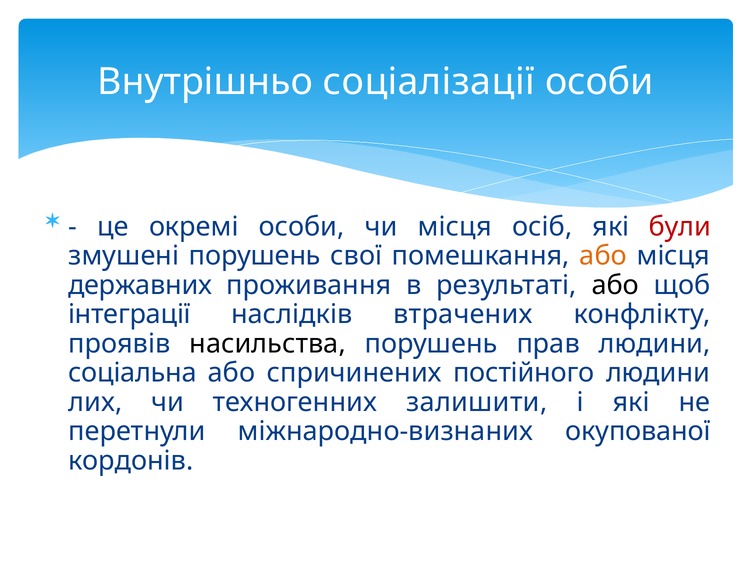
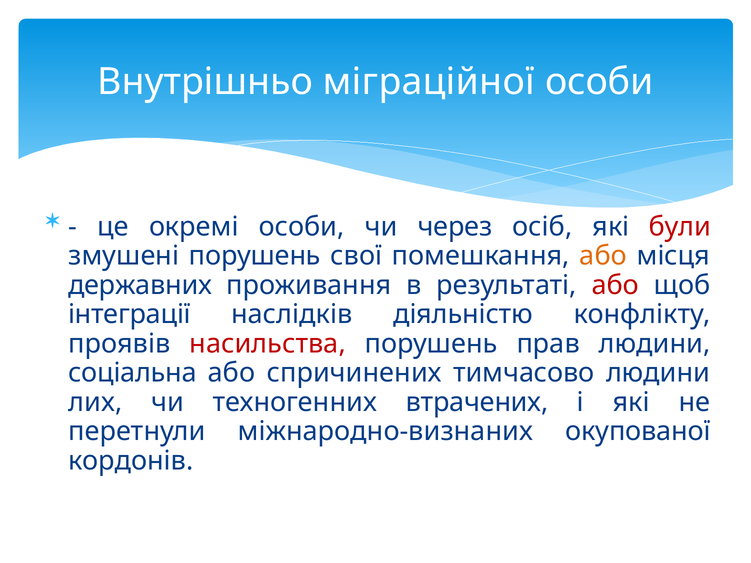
соціалізації: соціалізації -> міграційної
чи місця: місця -> через
або at (615, 285) colour: black -> red
втрачених: втрачених -> діяльністю
насильства colour: black -> red
постійного: постійного -> тимчасово
залишити: залишити -> втрачених
